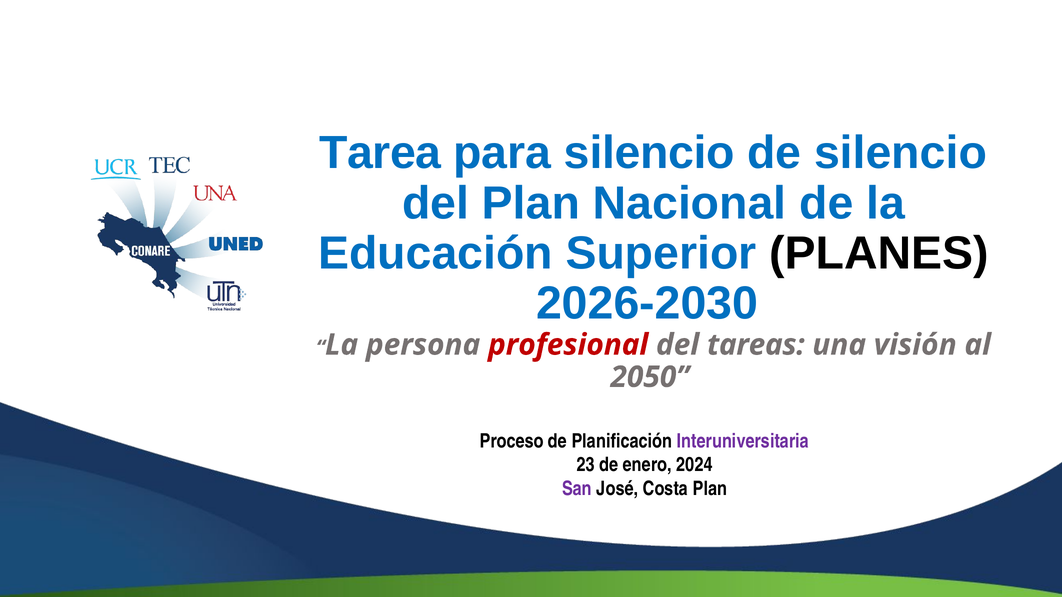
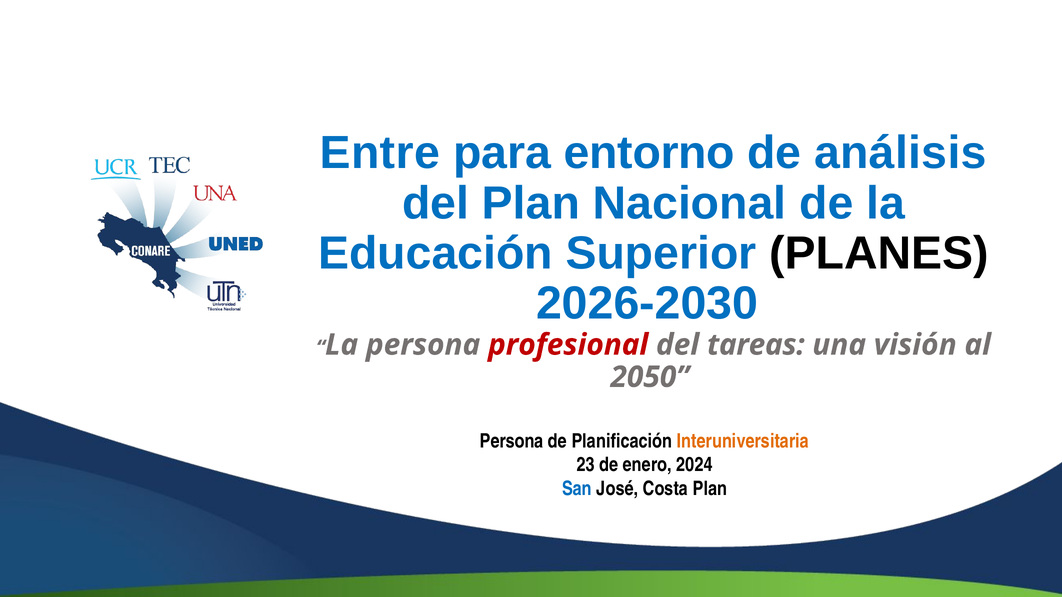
Tarea: Tarea -> Entre
para silencio: silencio -> entorno
de silencio: silencio -> análisis
Proceso at (512, 441): Proceso -> Persona
Interuniversitaria colour: purple -> orange
San colour: purple -> blue
